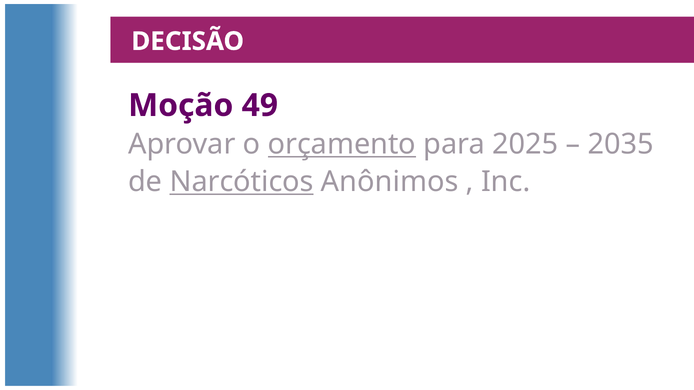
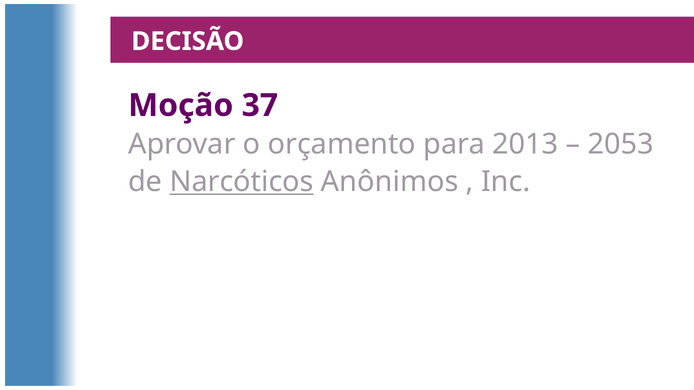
49: 49 -> 37
orçamento underline: present -> none
2025: 2025 -> 2013
2035: 2035 -> 2053
